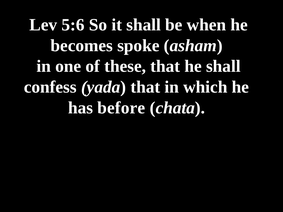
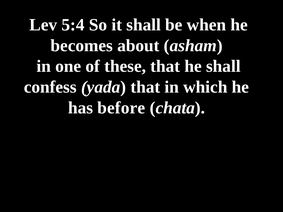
5:6: 5:6 -> 5:4
spoke: spoke -> about
